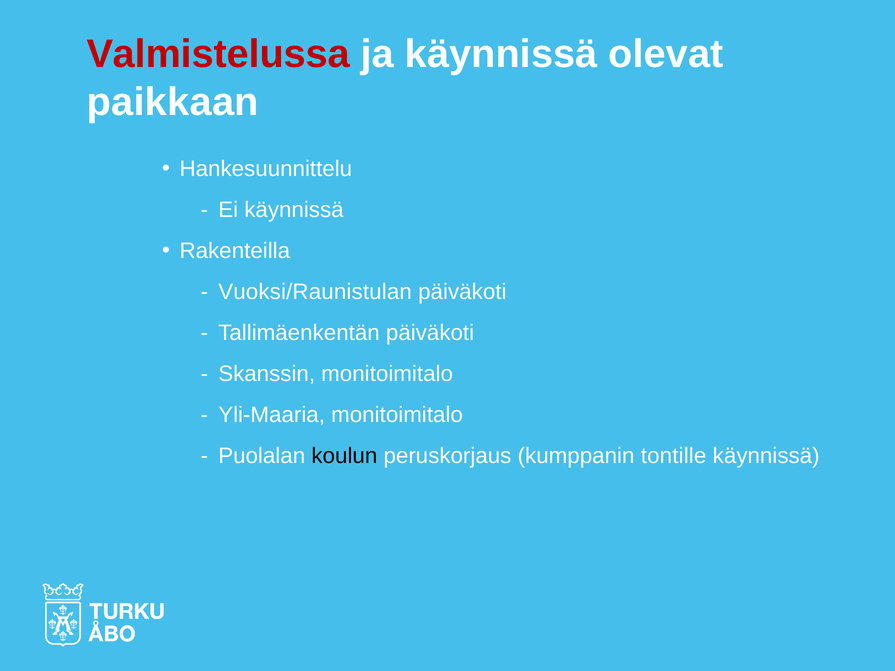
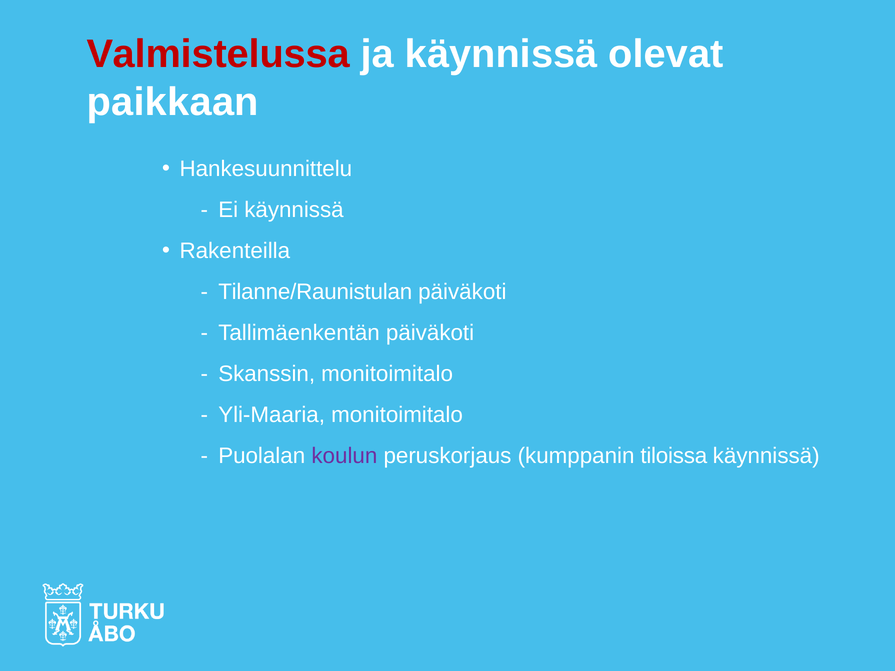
Vuoksi/Raunistulan: Vuoksi/Raunistulan -> Tilanne/Raunistulan
koulun colour: black -> purple
tontille: tontille -> tiloissa
